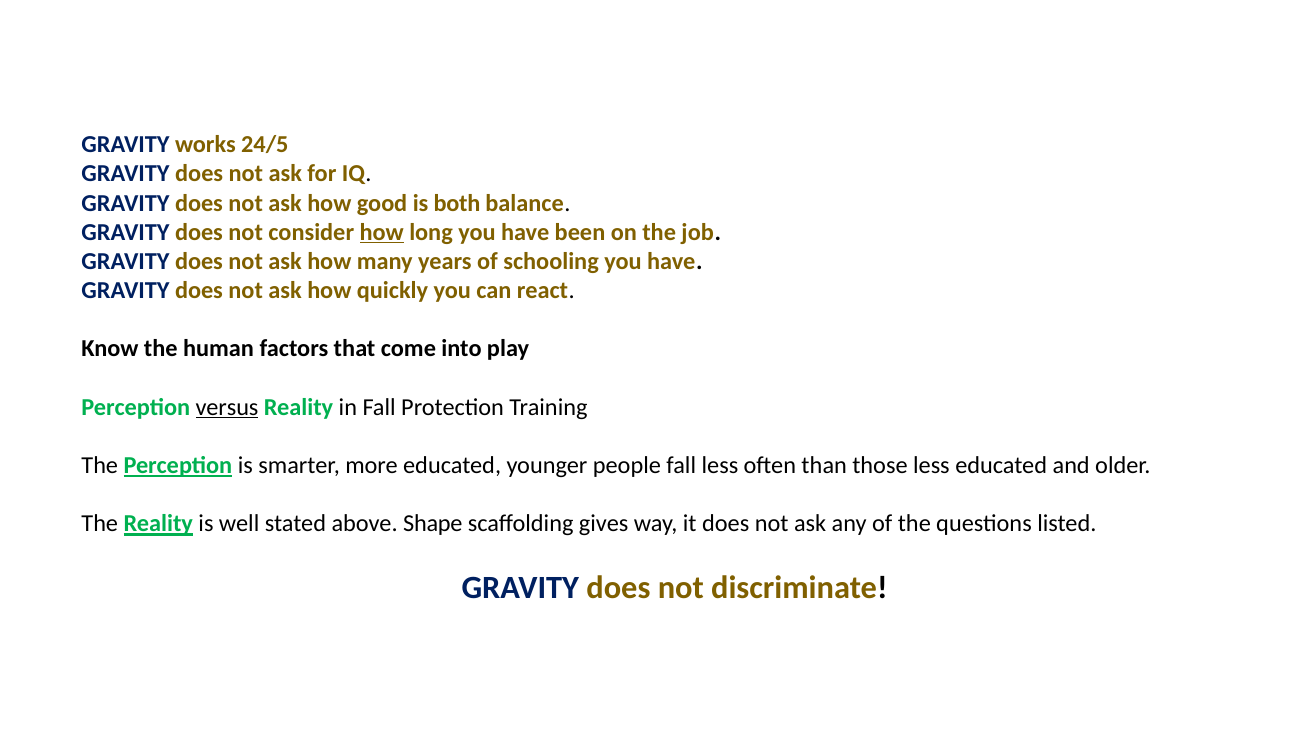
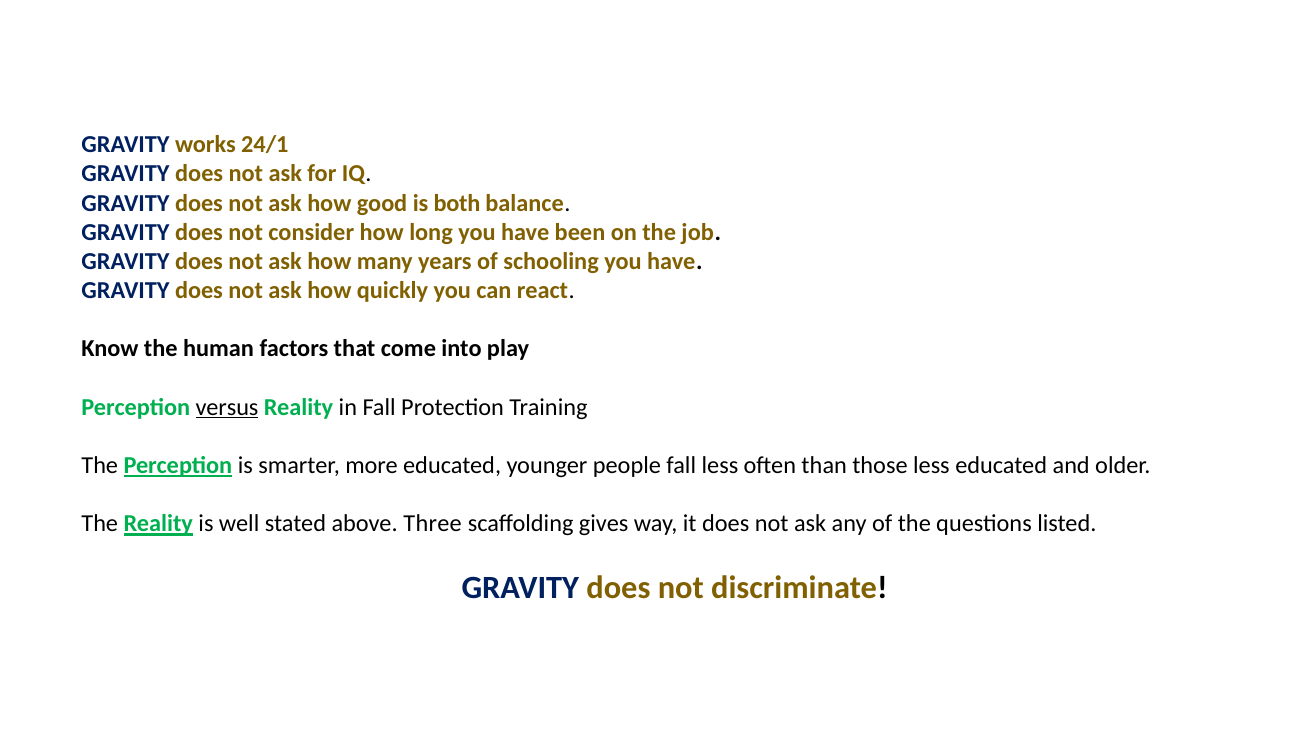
24/5: 24/5 -> 24/1
how at (382, 232) underline: present -> none
Shape: Shape -> Three
